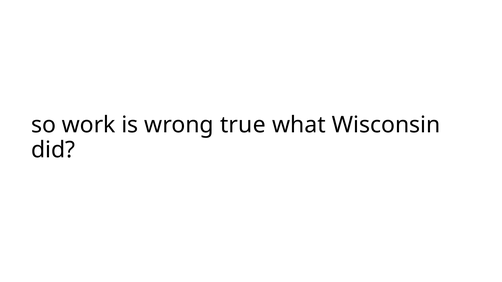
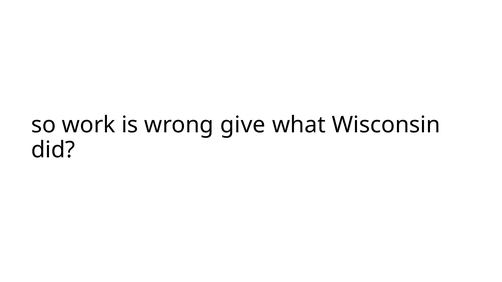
true: true -> give
